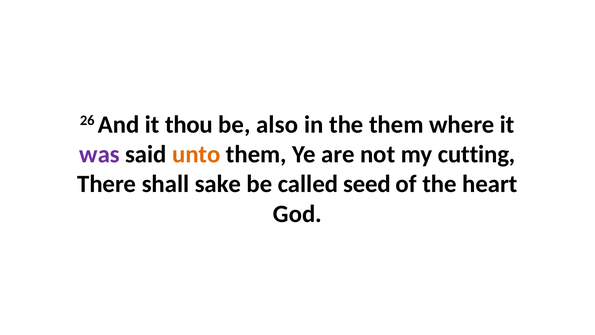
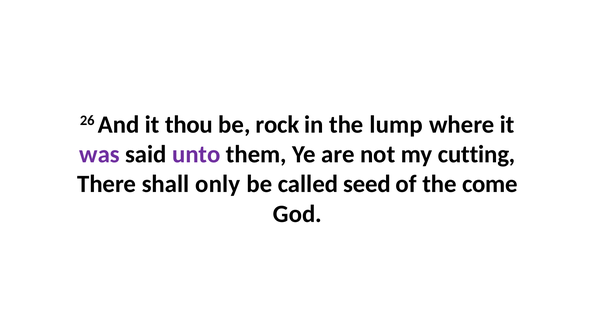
also: also -> rock
the them: them -> lump
unto colour: orange -> purple
sake: sake -> only
heart: heart -> come
